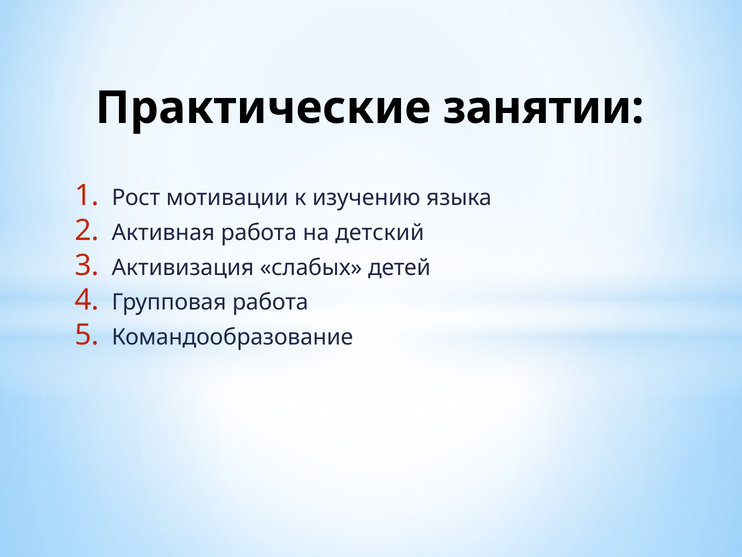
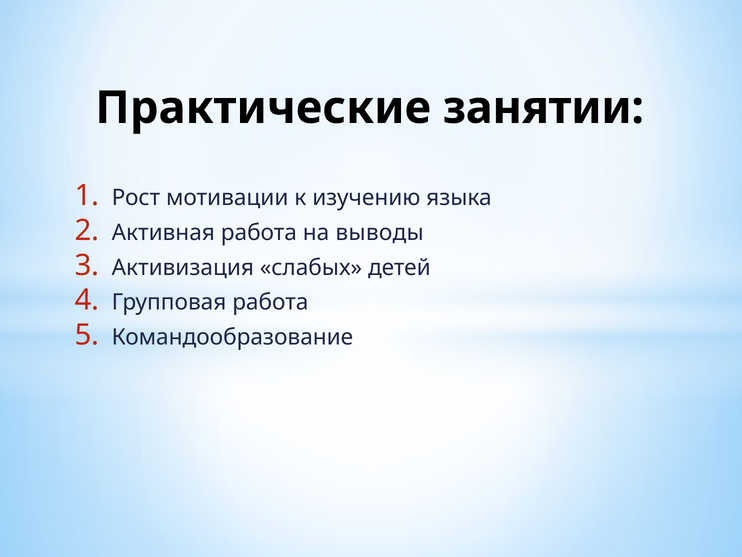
детский: детский -> выводы
